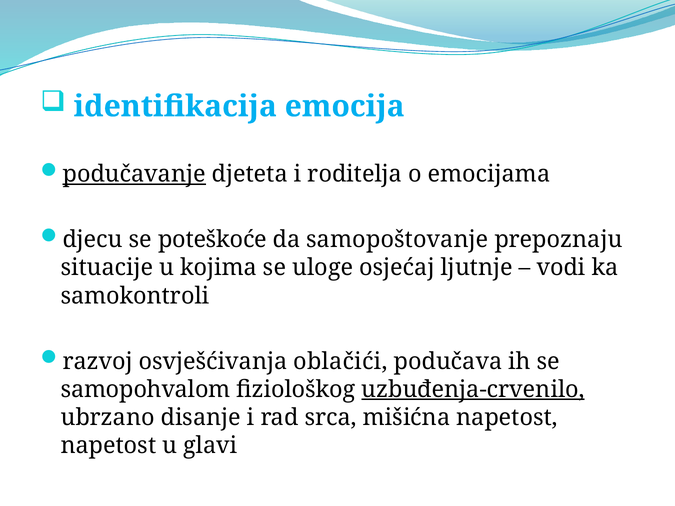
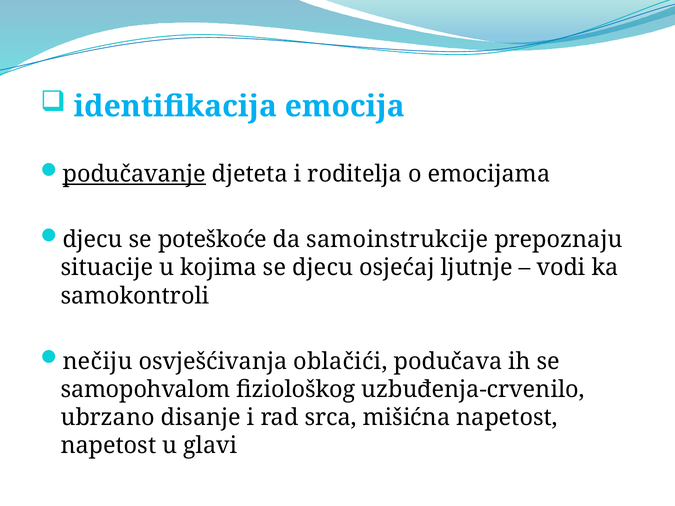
samopoštovanje: samopoštovanje -> samoinstrukcije
se uloge: uloge -> djecu
razvoj: razvoj -> nečiju
uzbuđenja-crvenilo underline: present -> none
